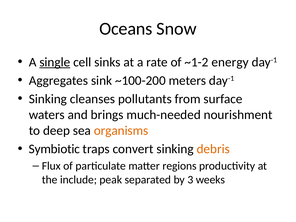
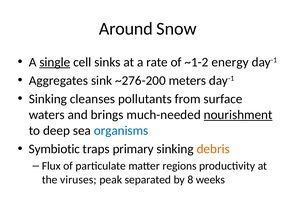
Oceans: Oceans -> Around
~100-200: ~100-200 -> ~276-200
nourishment underline: none -> present
organisms colour: orange -> blue
convert: convert -> primary
include: include -> viruses
3: 3 -> 8
